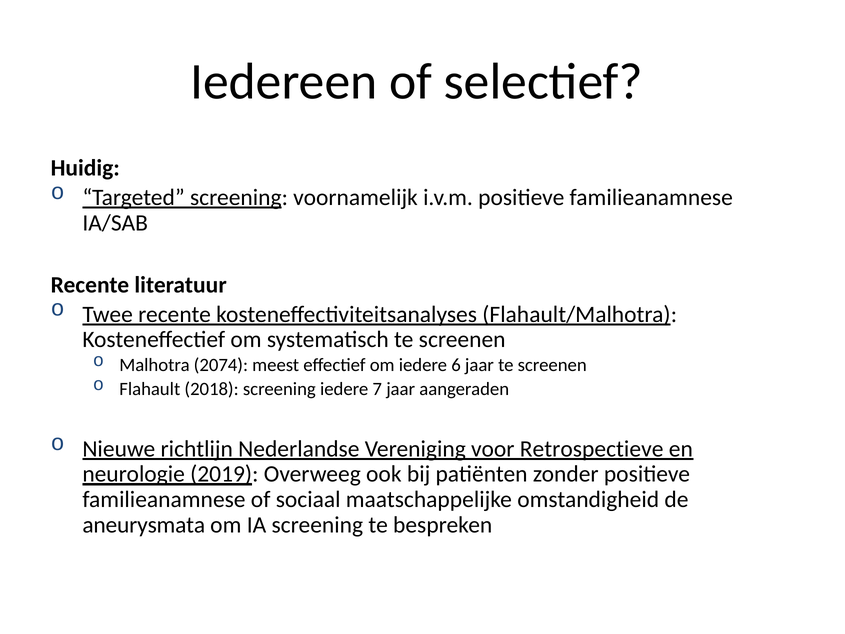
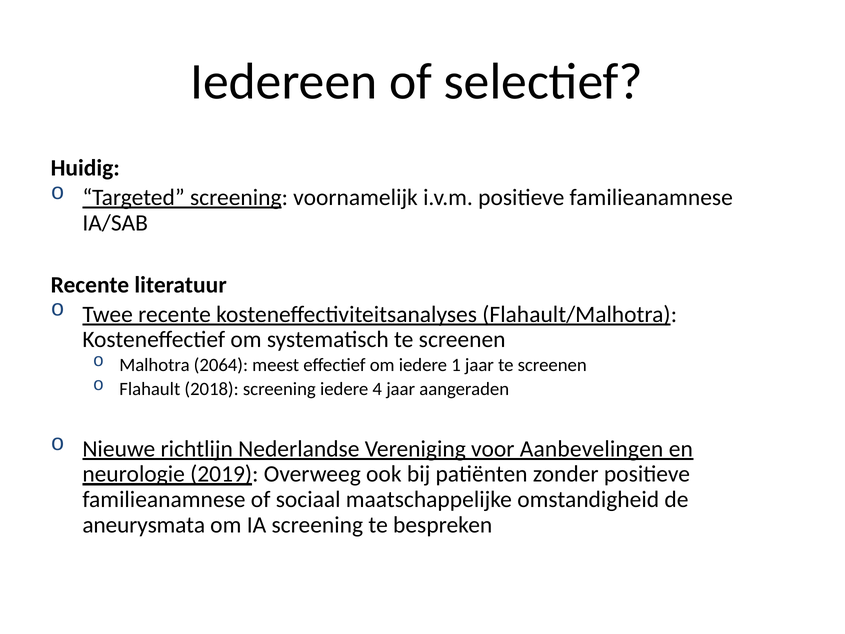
2074: 2074 -> 2064
6: 6 -> 1
7: 7 -> 4
Retrospectieve: Retrospectieve -> Aanbevelingen
